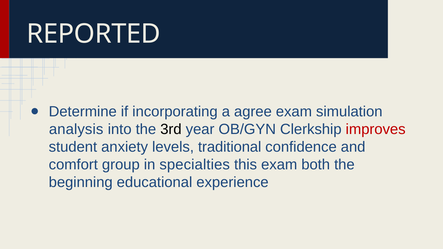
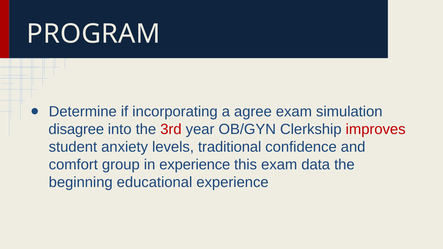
REPORTED: REPORTED -> PROGRAM
analysis: analysis -> disagree
3rd colour: black -> red
in specialties: specialties -> experience
both: both -> data
